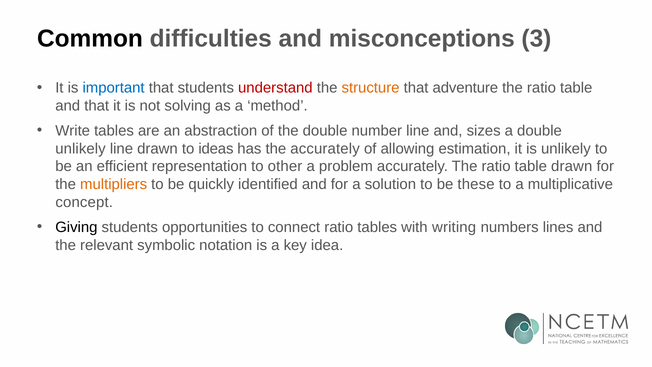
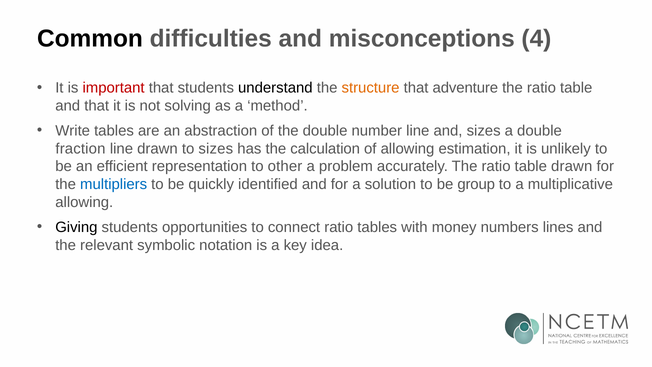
3: 3 -> 4
important colour: blue -> red
understand colour: red -> black
unlikely at (80, 149): unlikely -> fraction
to ideas: ideas -> sizes
the accurately: accurately -> calculation
multipliers colour: orange -> blue
these: these -> group
concept at (84, 202): concept -> allowing
writing: writing -> money
